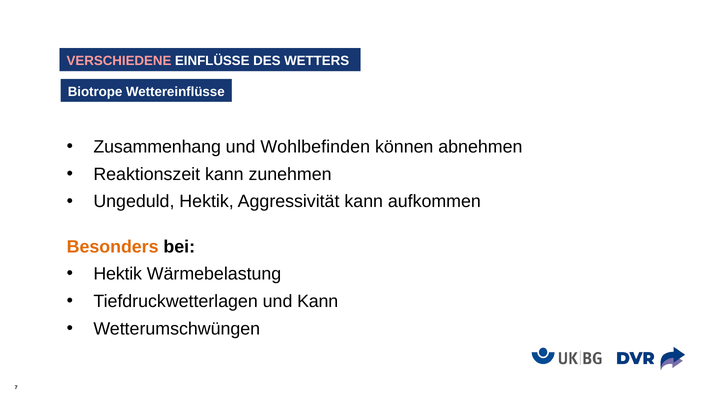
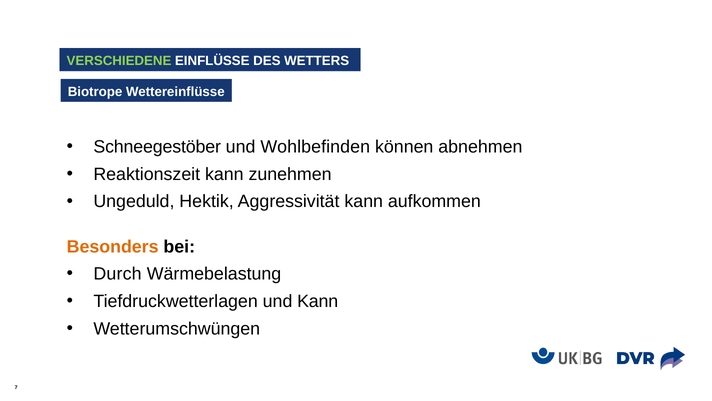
VERSCHIEDENE colour: pink -> light green
Zusammenhang: Zusammenhang -> Schneegestöber
Hektik at (118, 274): Hektik -> Durch
